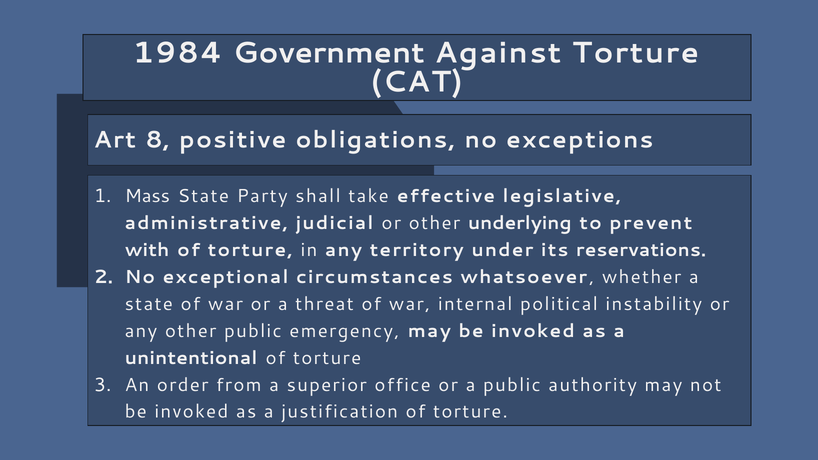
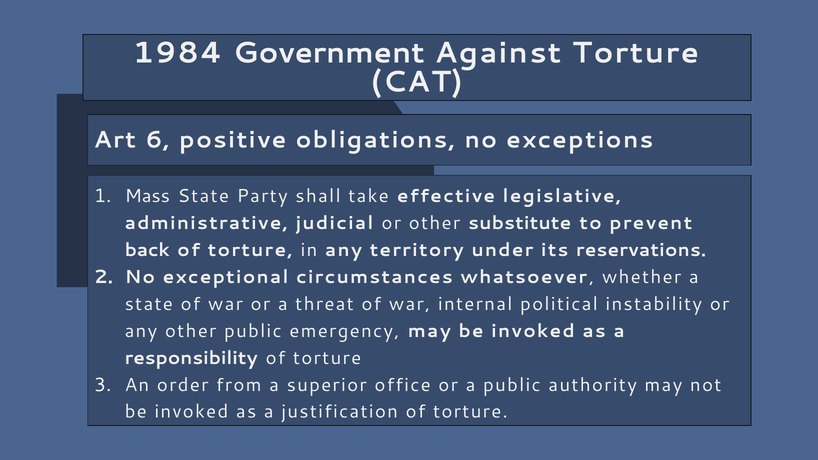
8: 8 -> 6
underlying: underlying -> substitute
with: with -> back
unintentional: unintentional -> responsibility
